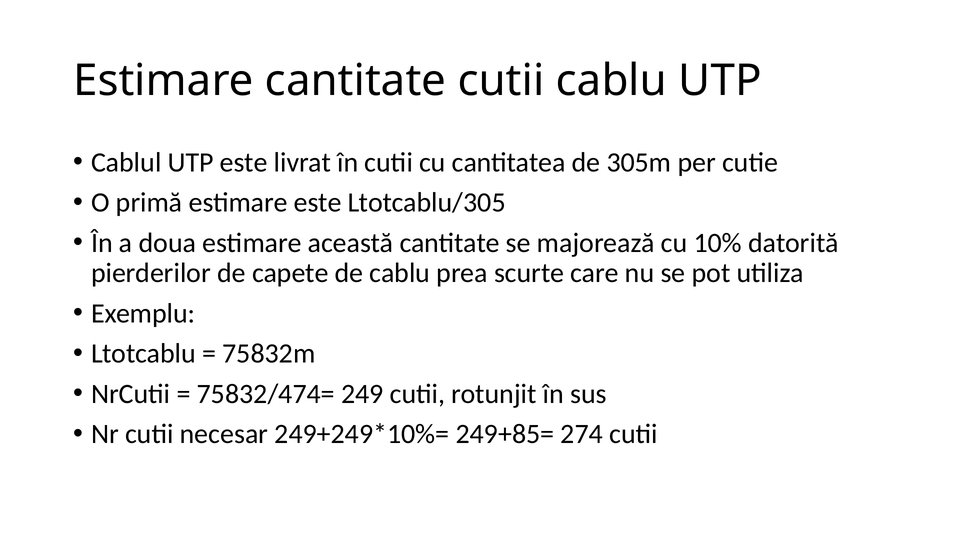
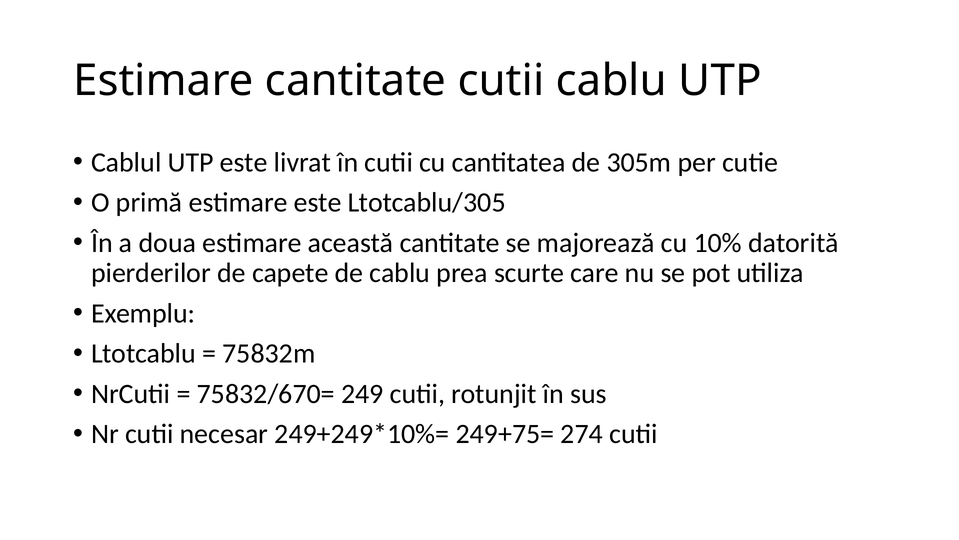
75832/474=: 75832/474= -> 75832/670=
249+85=: 249+85= -> 249+75=
